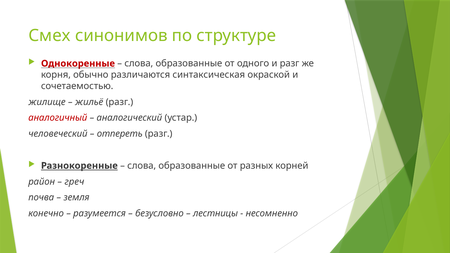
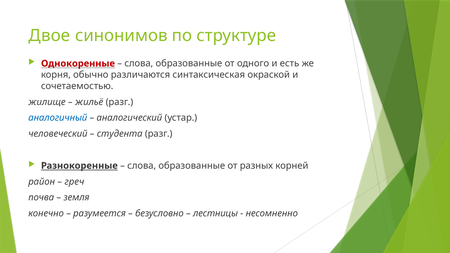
Смех: Смех -> Двое
и разг: разг -> есть
аналогичный colour: red -> blue
отпереть: отпереть -> студента
